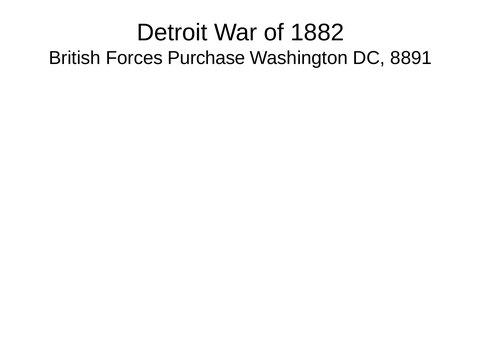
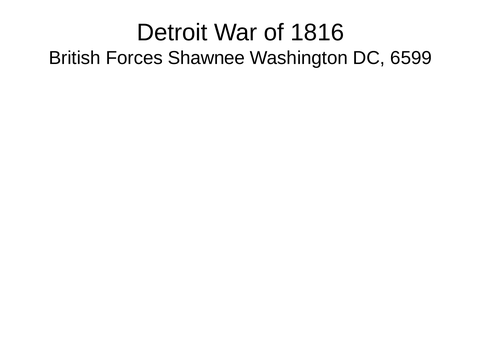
1882: 1882 -> 1816
Purchase: Purchase -> Shawnee
8891: 8891 -> 6599
